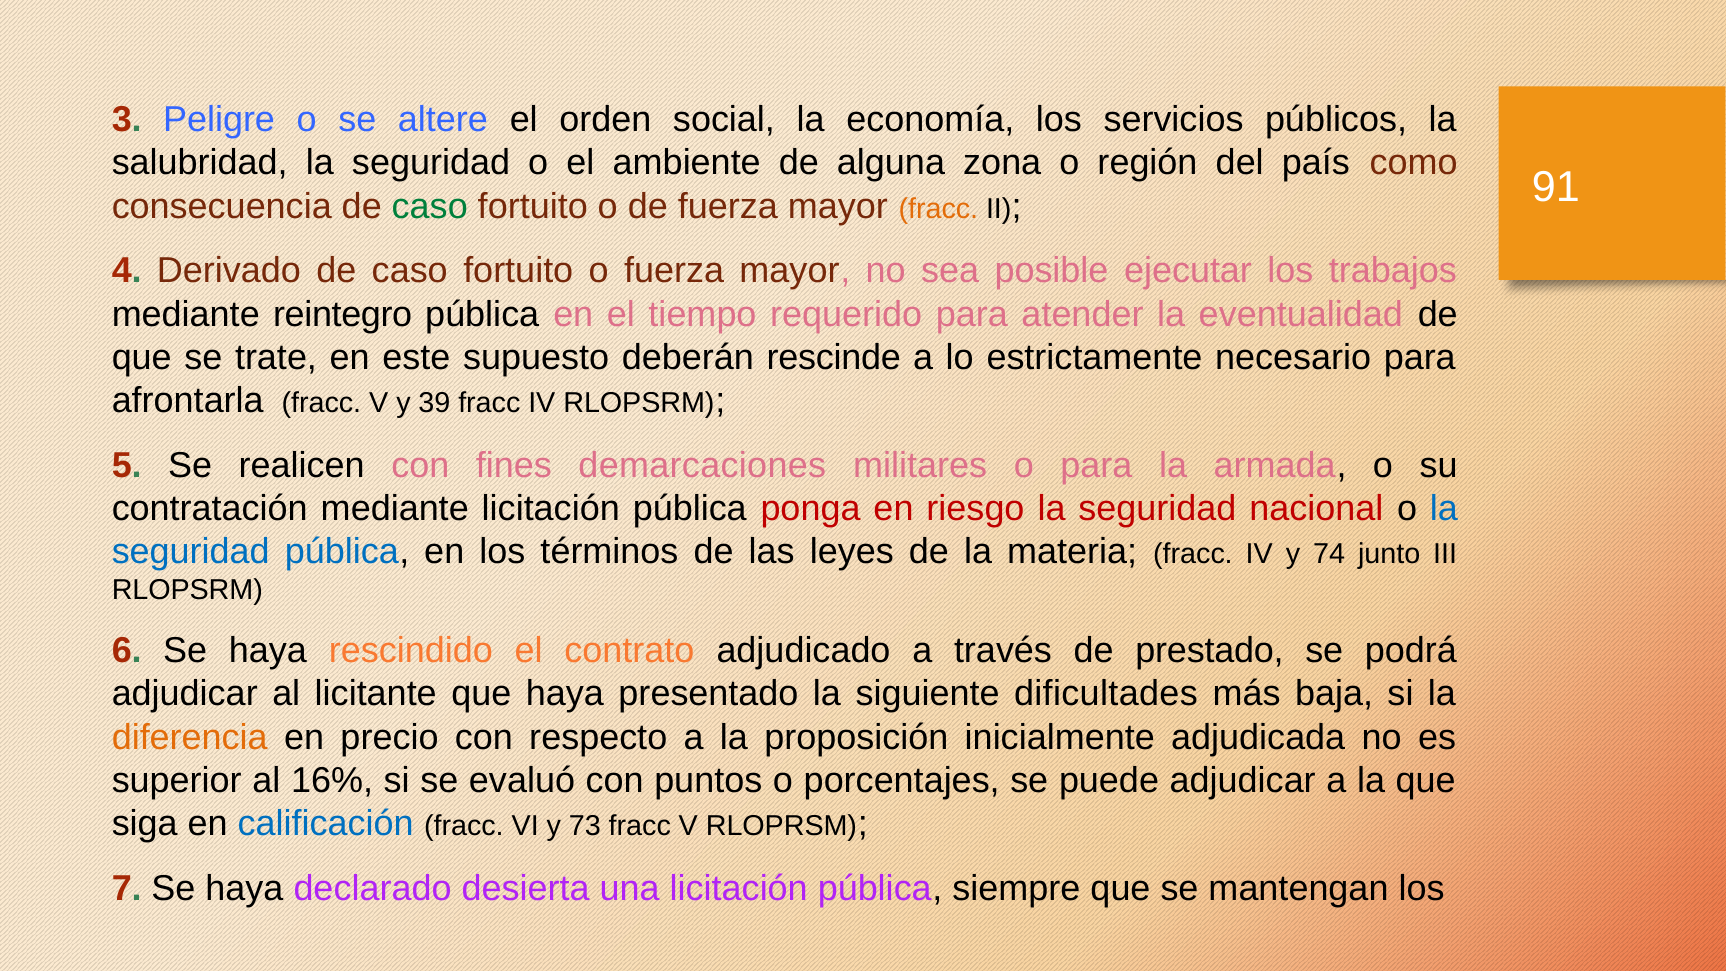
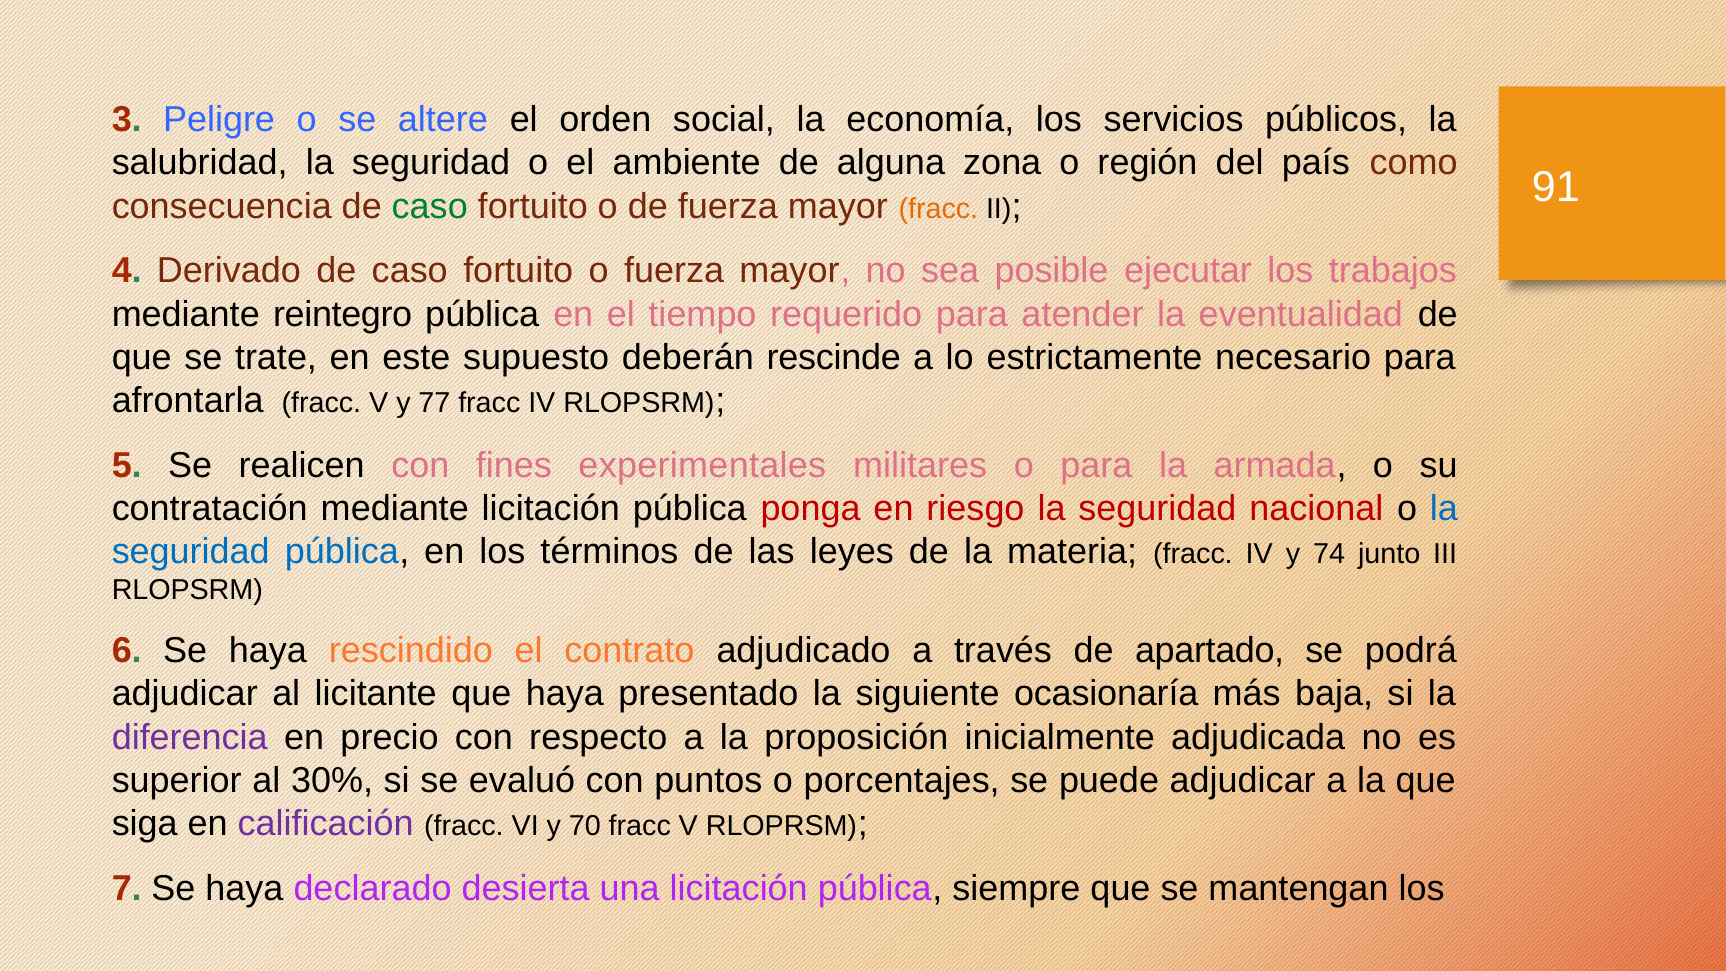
39: 39 -> 77
demarcaciones: demarcaciones -> experimentales
prestado: prestado -> apartado
dificultades: dificultades -> ocasionaría
diferencia colour: orange -> purple
16%: 16% -> 30%
calificación colour: blue -> purple
73: 73 -> 70
